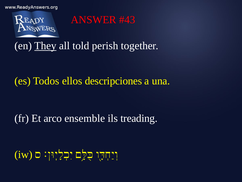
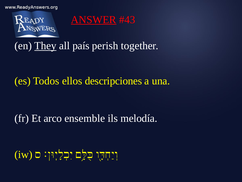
ANSWER underline: none -> present
told: told -> país
treading: treading -> melodía
